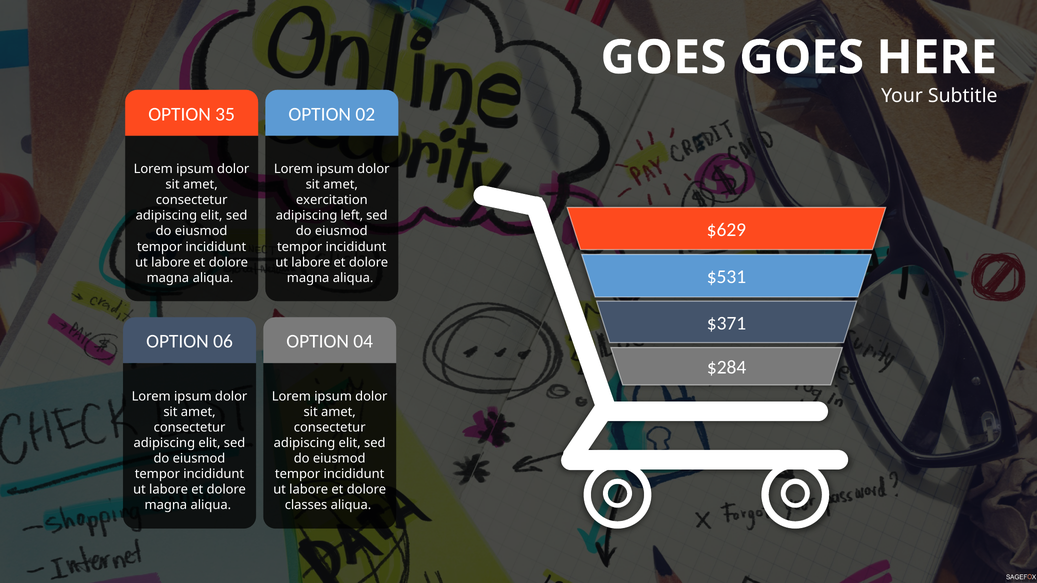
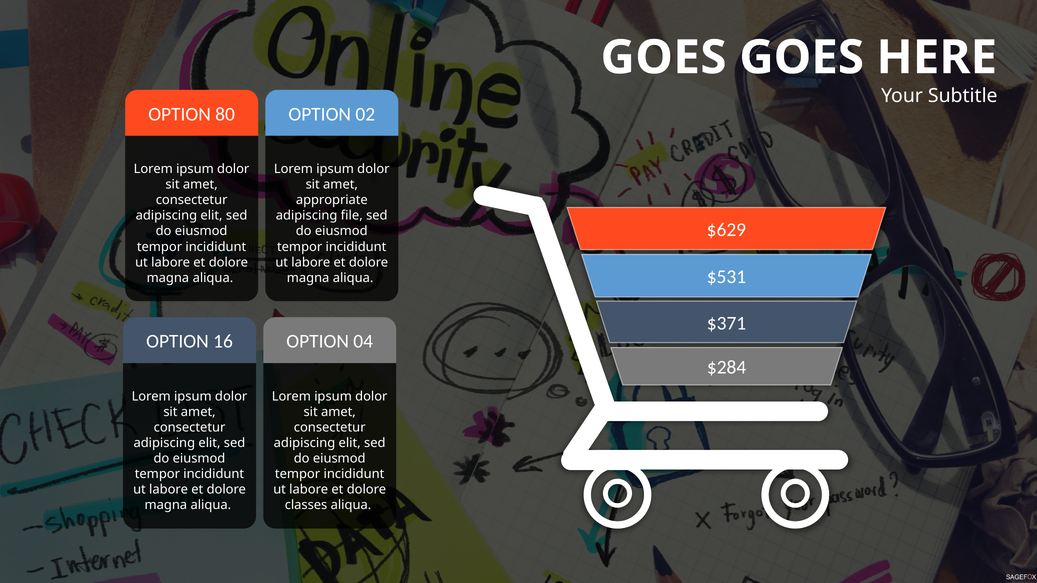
35: 35 -> 80
exercitation: exercitation -> appropriate
left: left -> file
06: 06 -> 16
